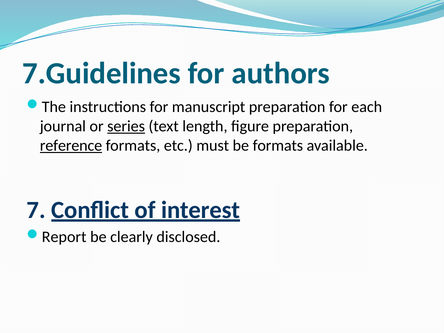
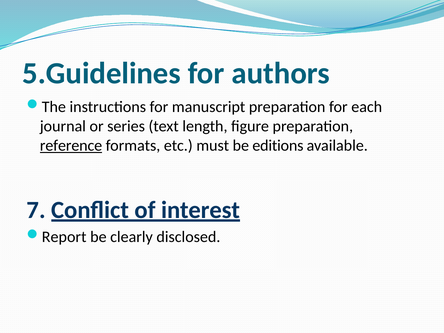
7.Guidelines: 7.Guidelines -> 5.Guidelines
series underline: present -> none
be formats: formats -> editions
